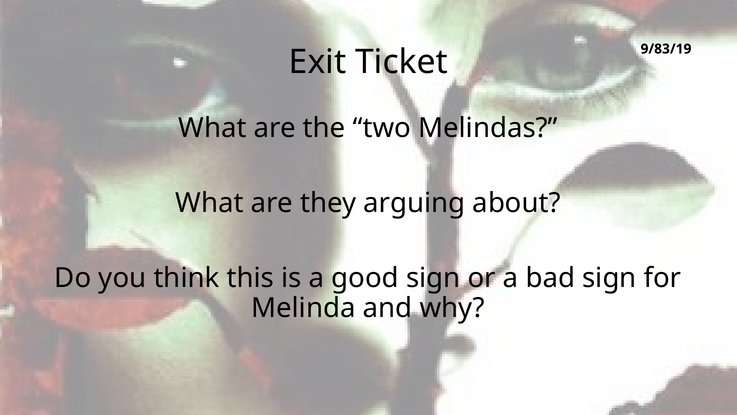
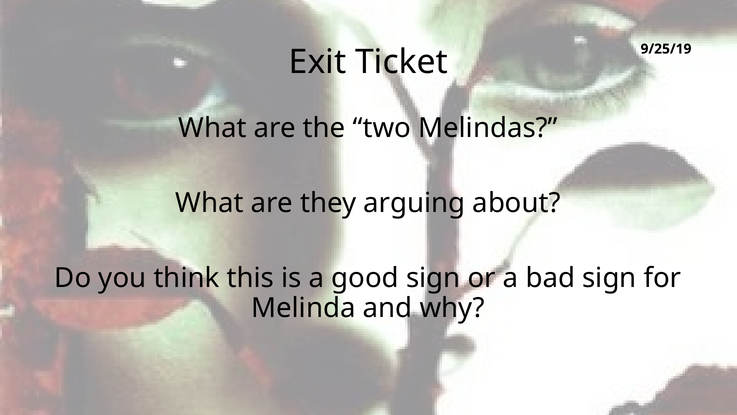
9/83/19: 9/83/19 -> 9/25/19
